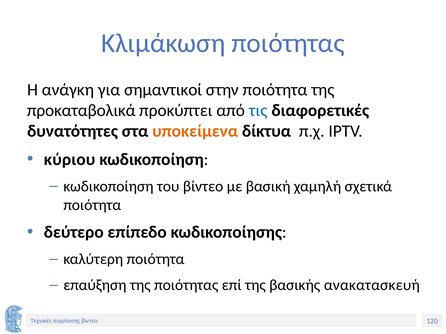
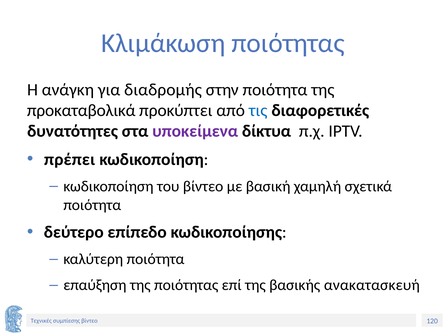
σημαντικοί: σημαντικοί -> διαδρομής
υποκείμενα colour: orange -> purple
κύριου: κύριου -> πρέπει
